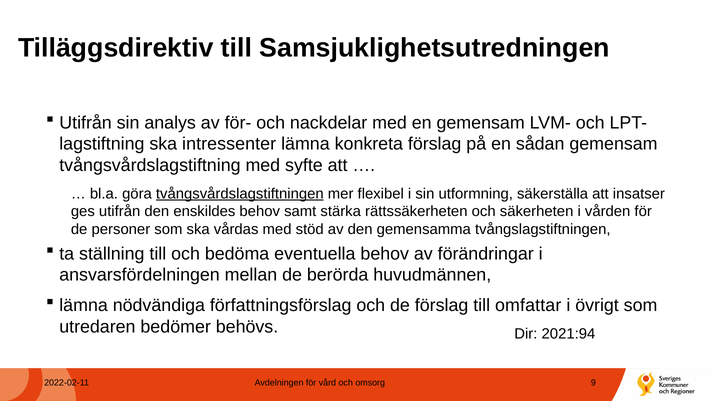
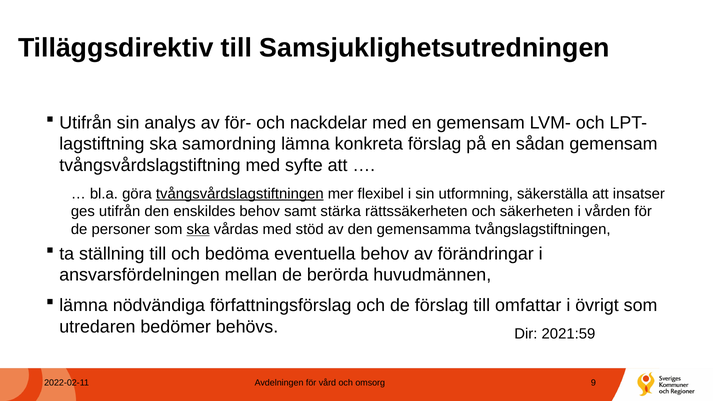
intressenter: intressenter -> samordning
ska at (198, 229) underline: none -> present
2021:94: 2021:94 -> 2021:59
